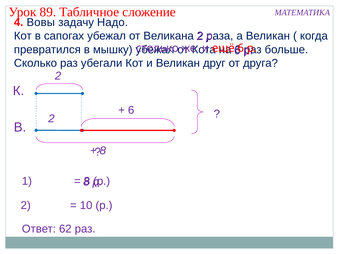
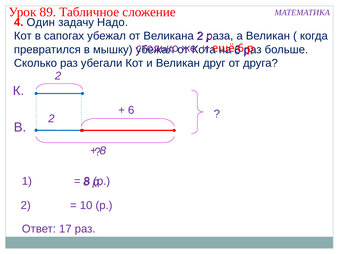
Вовы: Вовы -> Один
62: 62 -> 17
